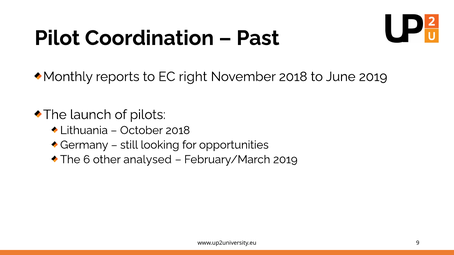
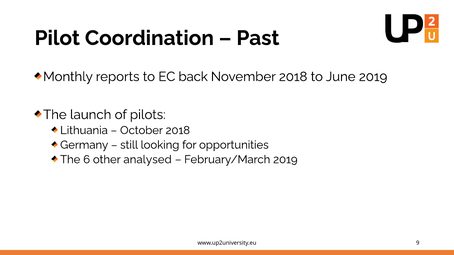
right: right -> back
